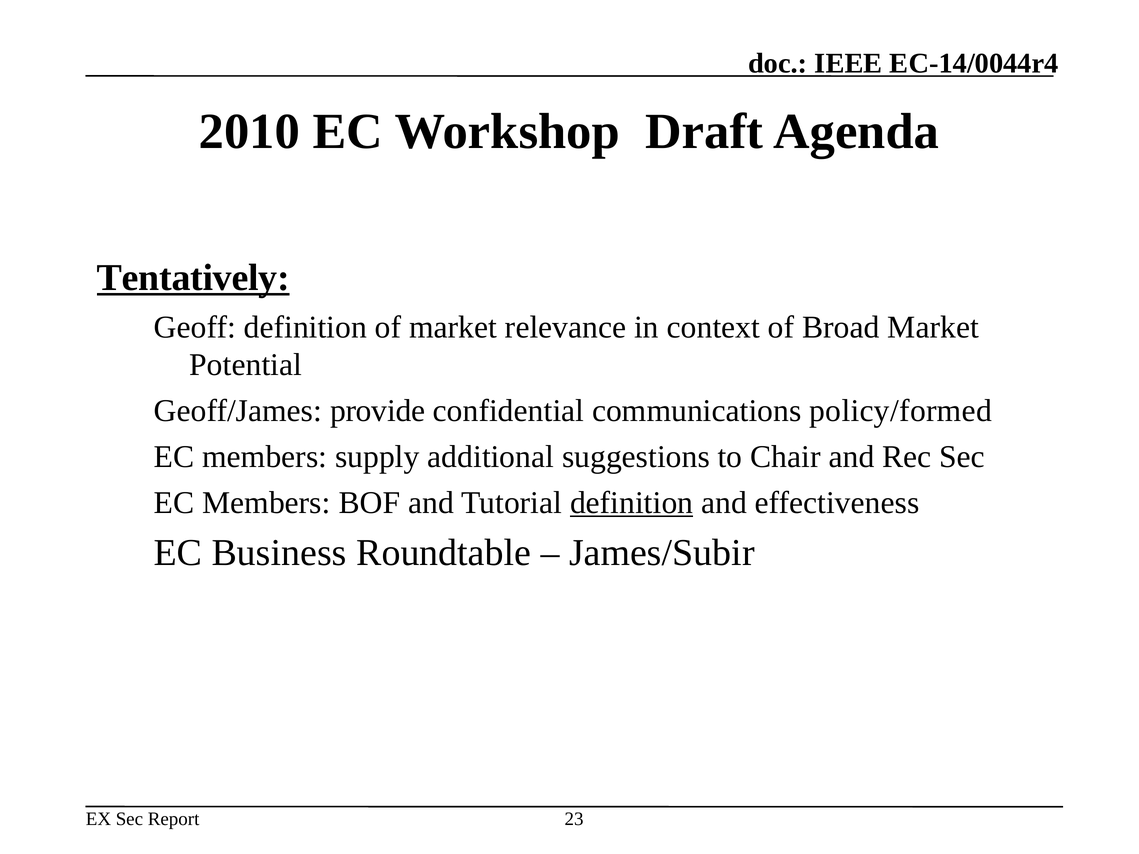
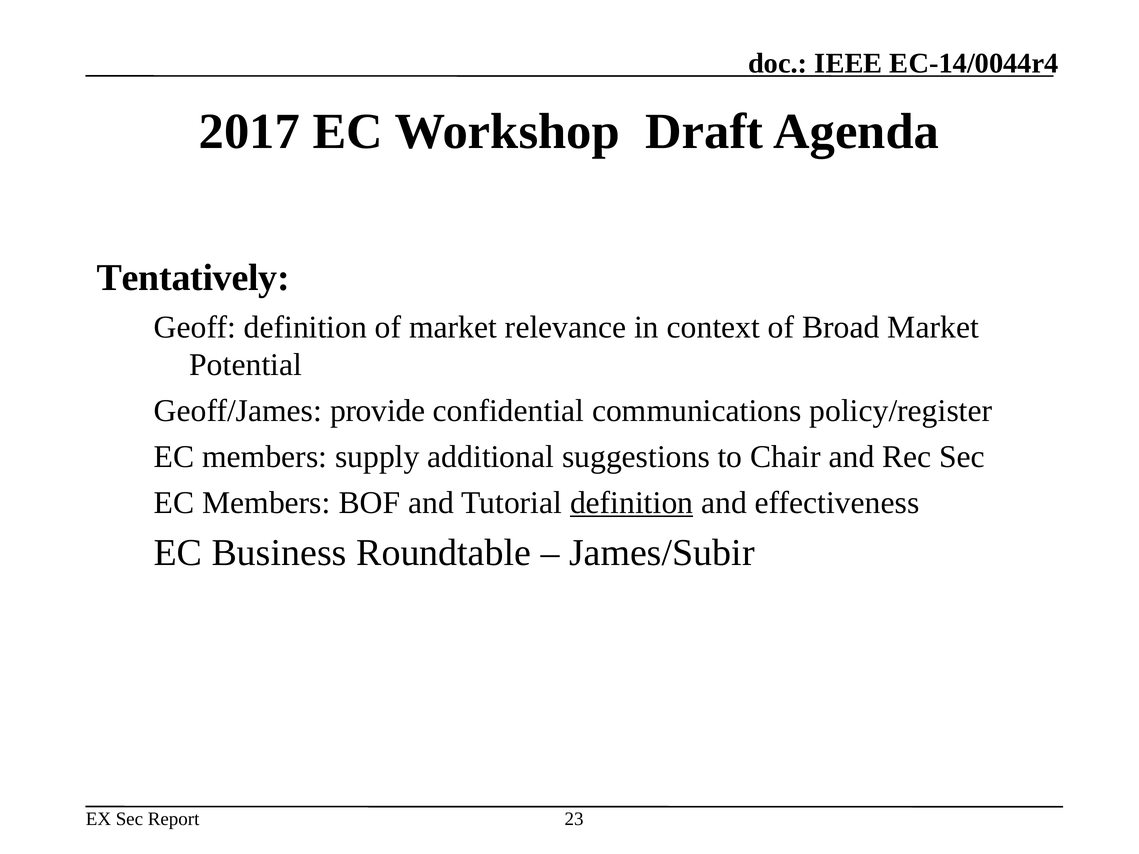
2010: 2010 -> 2017
Tentatively underline: present -> none
policy/formed: policy/formed -> policy/register
